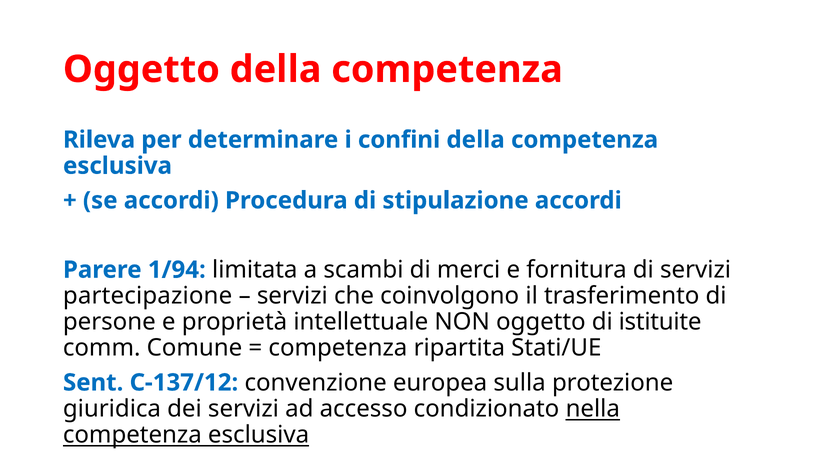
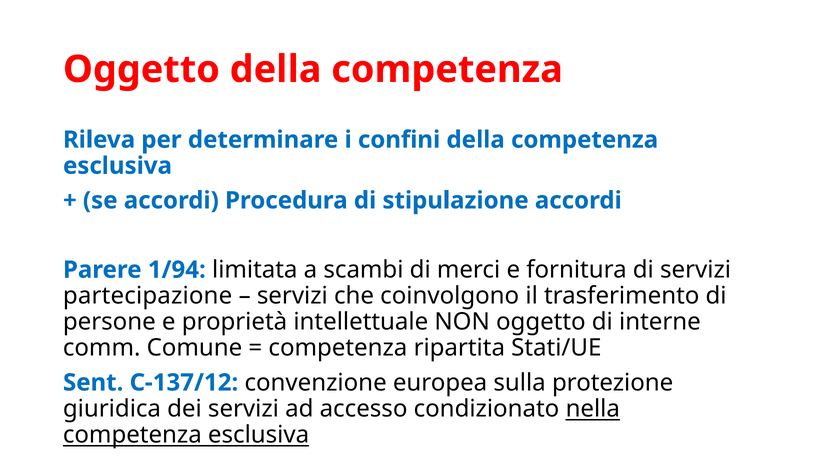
istituite: istituite -> interne
